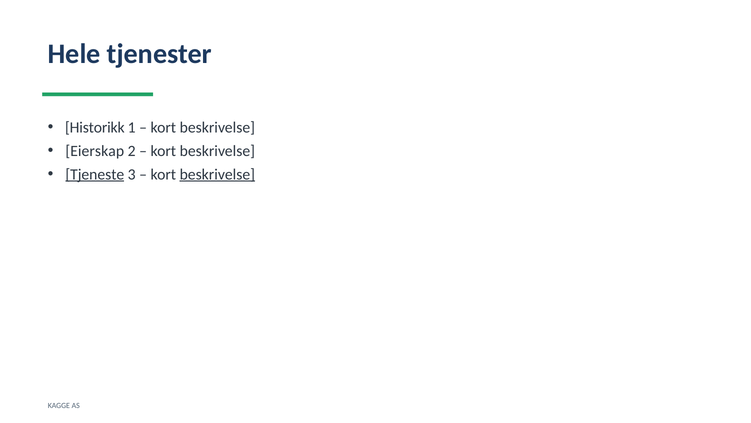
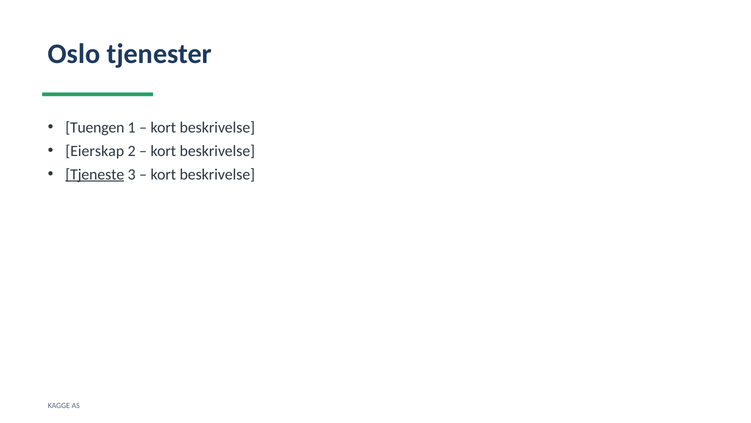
Hele: Hele -> Oslo
Historikk: Historikk -> Tuengen
beskrivelse at (217, 174) underline: present -> none
